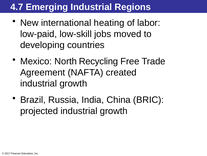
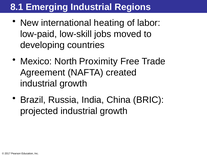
4.7: 4.7 -> 8.1
Recycling: Recycling -> Proximity
